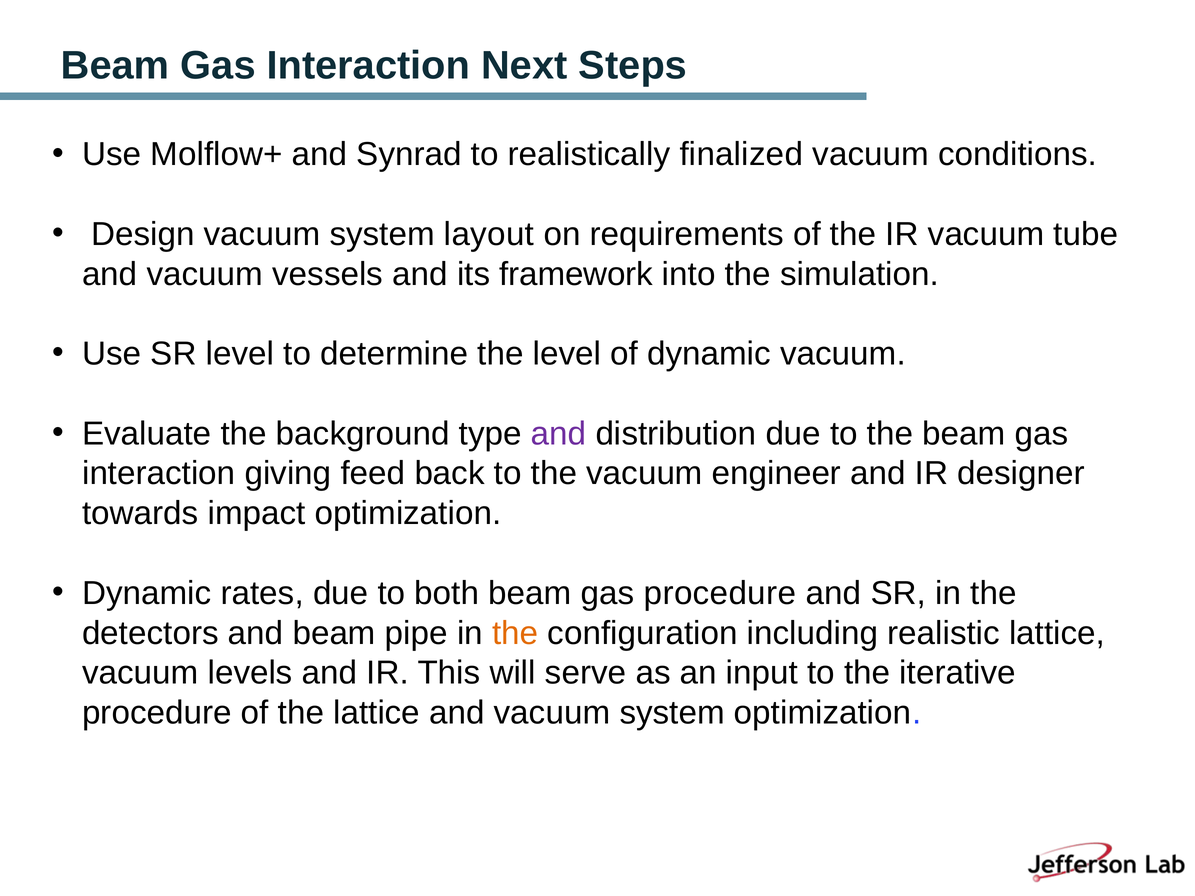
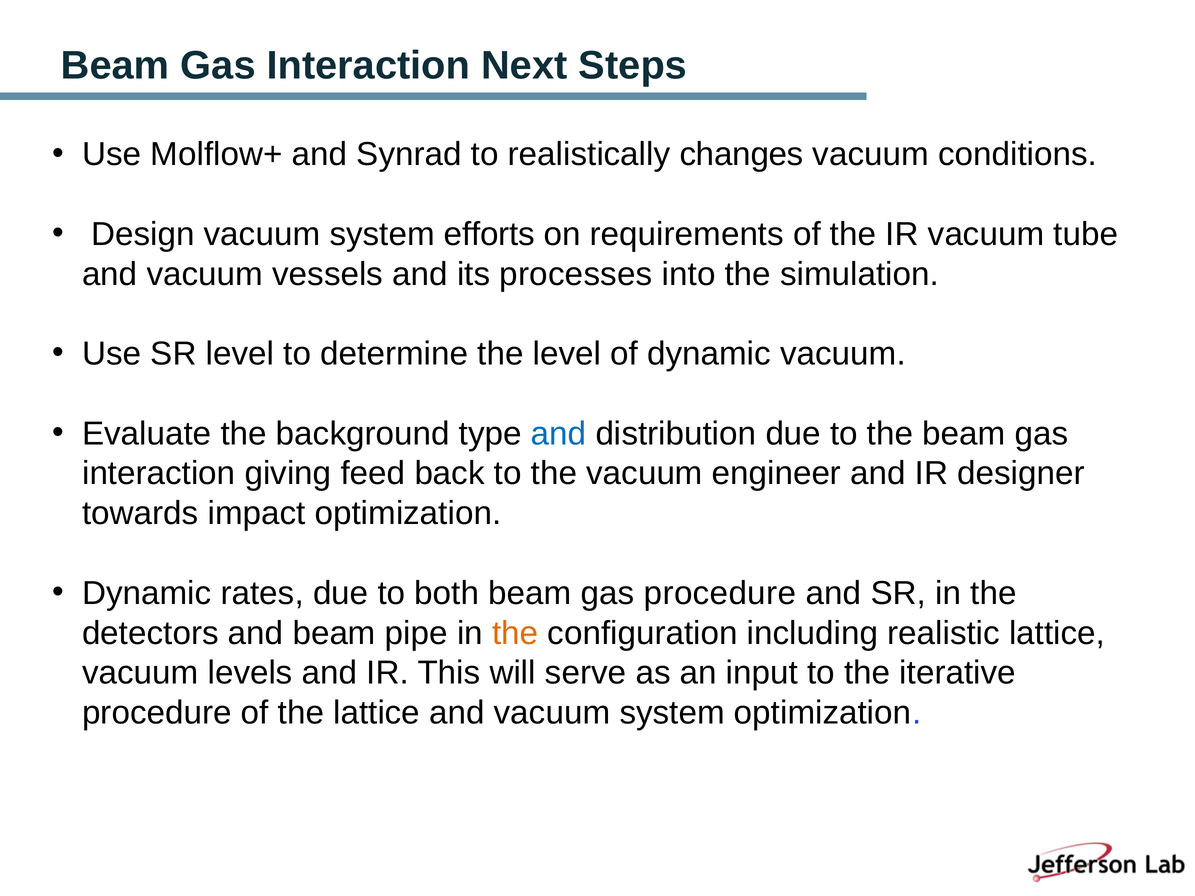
finalized: finalized -> changes
layout: layout -> efforts
framework: framework -> processes
and at (559, 434) colour: purple -> blue
